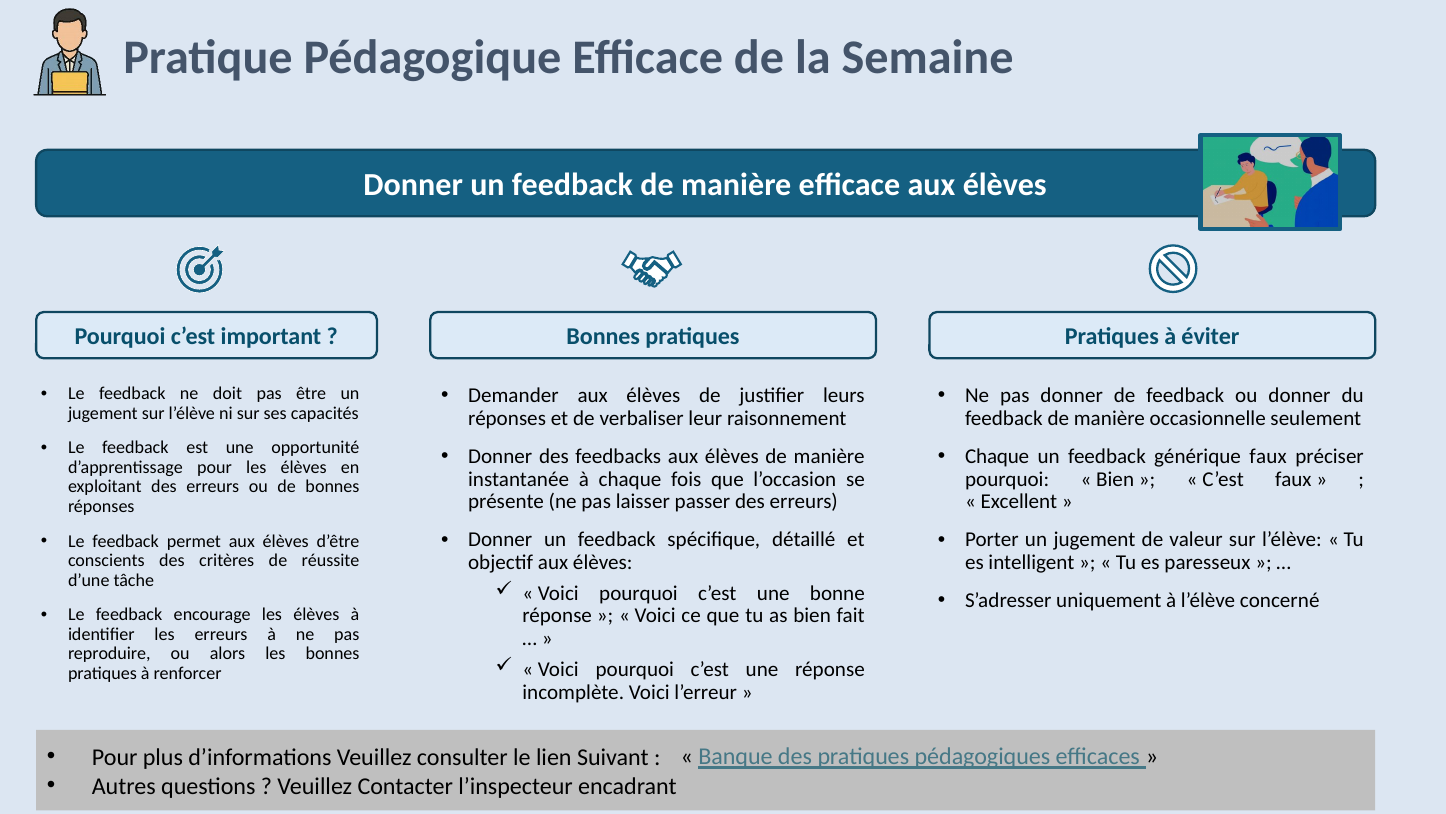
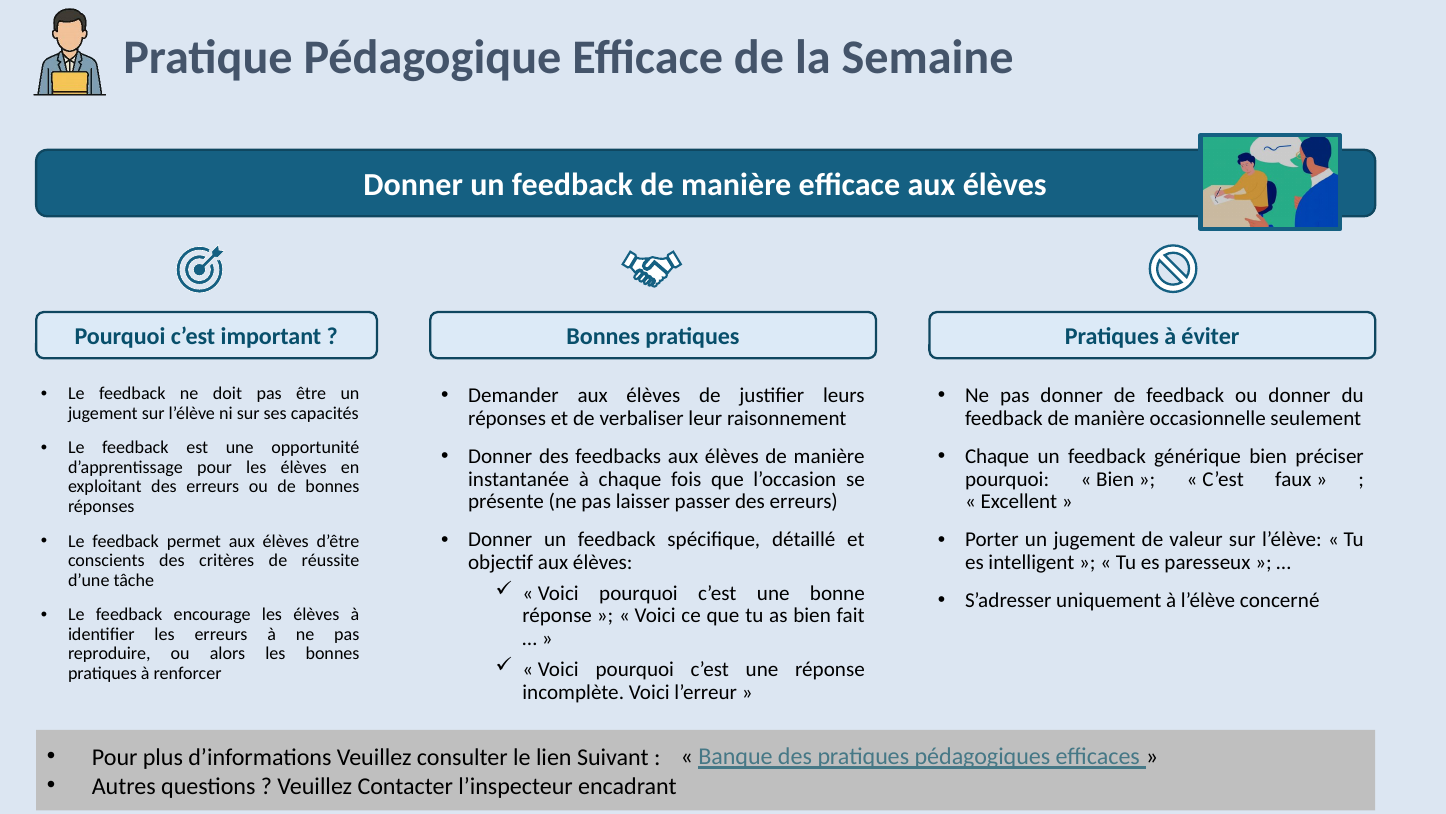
générique faux: faux -> bien
